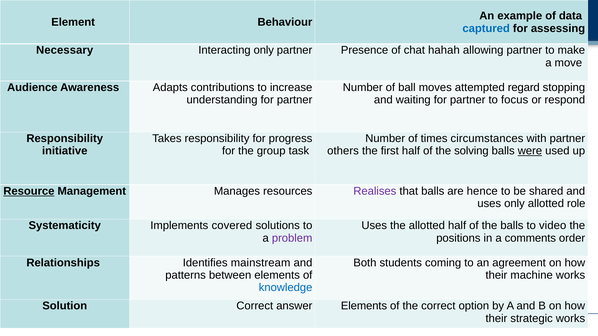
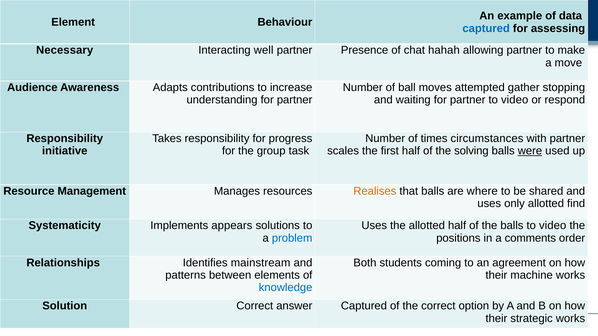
Interacting only: only -> well
regard: regard -> gather
partner to focus: focus -> video
others: others -> scales
Resource underline: present -> none
Realises colour: purple -> orange
hence: hence -> where
role: role -> find
covered: covered -> appears
problem colour: purple -> blue
answer Elements: Elements -> Captured
